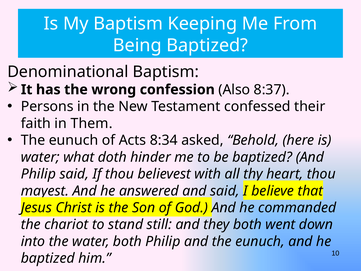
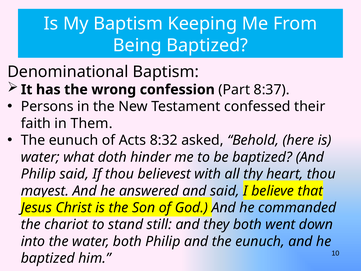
Also: Also -> Part
8:34: 8:34 -> 8:32
